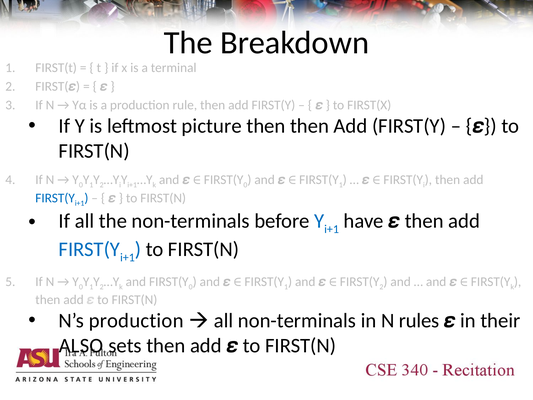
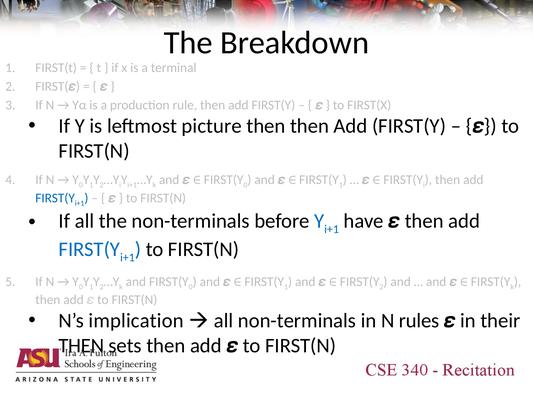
N’s production: production -> implication
ALSO at (81, 346): ALSO -> THEN
